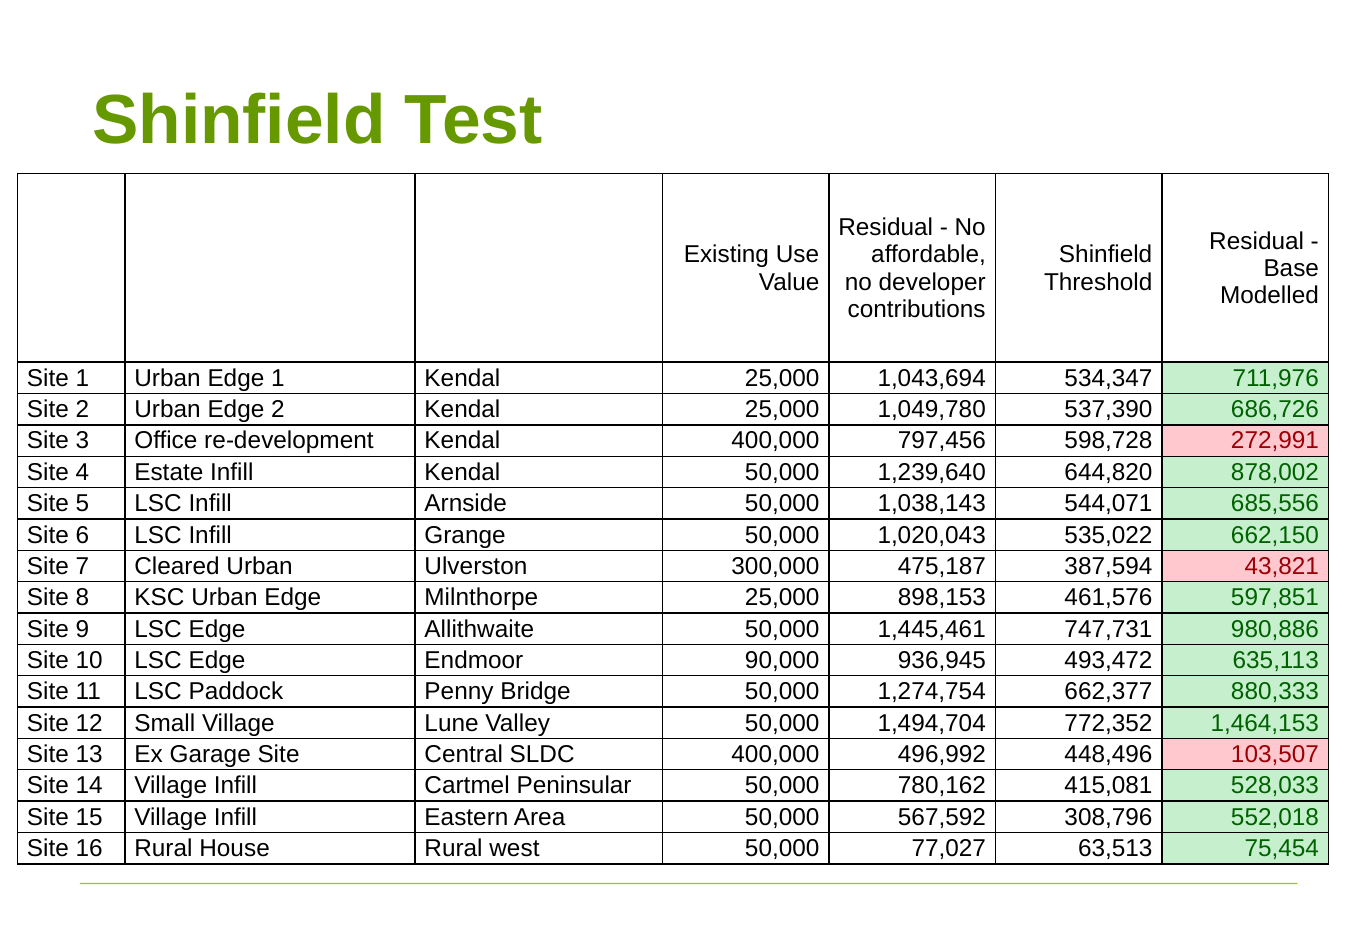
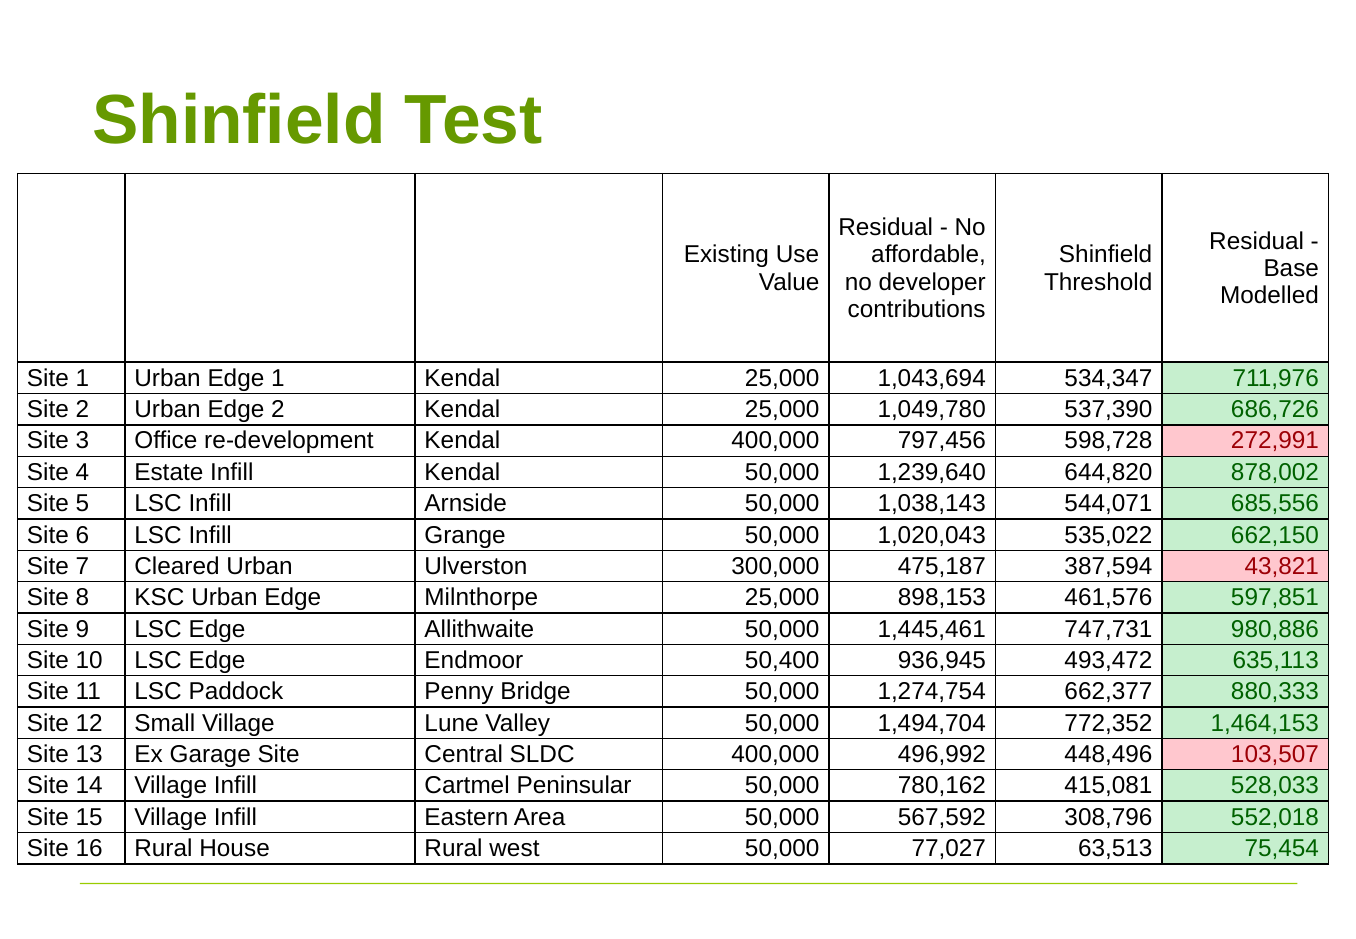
90,000: 90,000 -> 50,400
